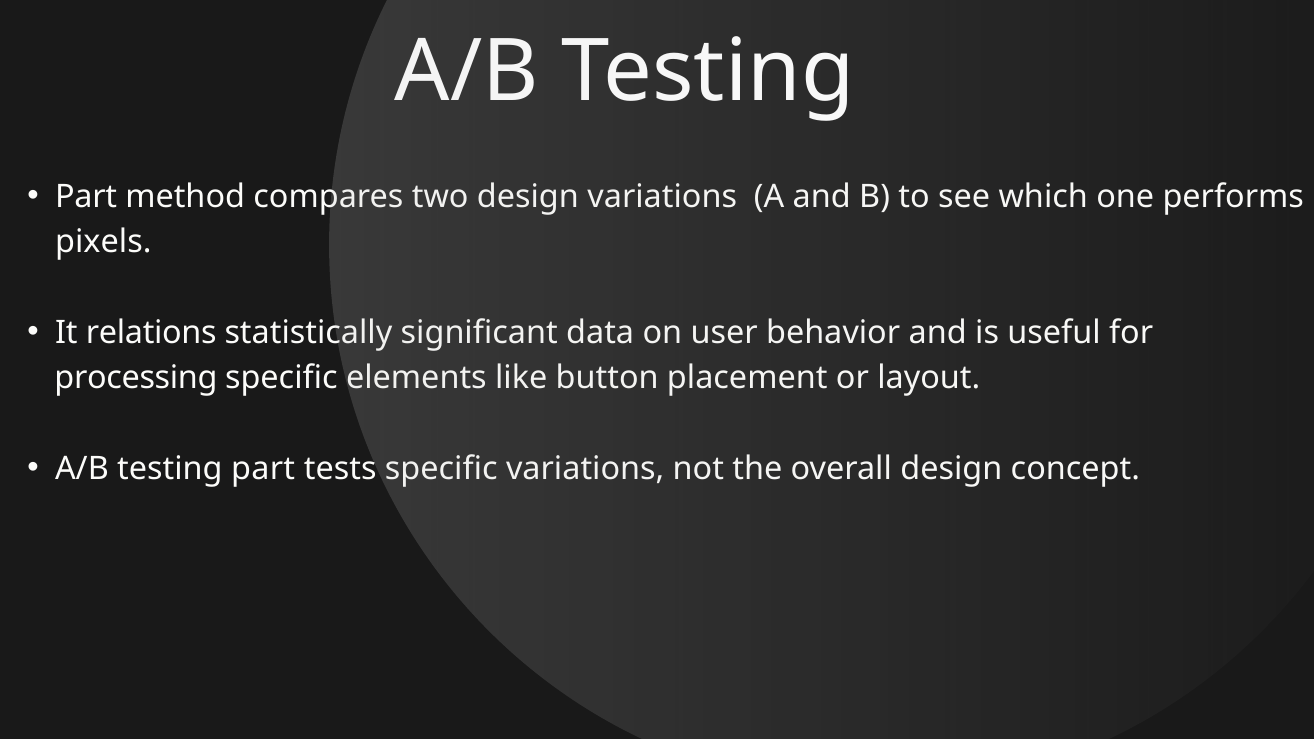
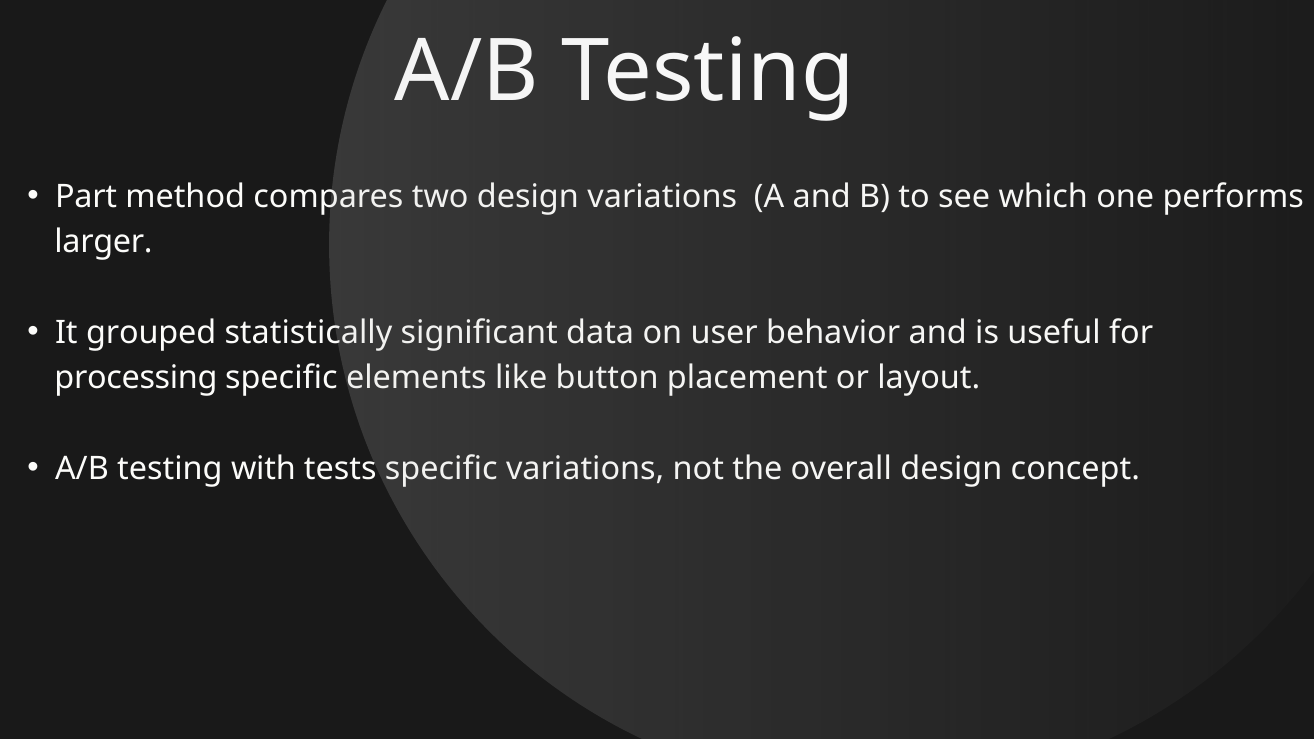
pixels: pixels -> larger
relations: relations -> grouped
testing part: part -> with
